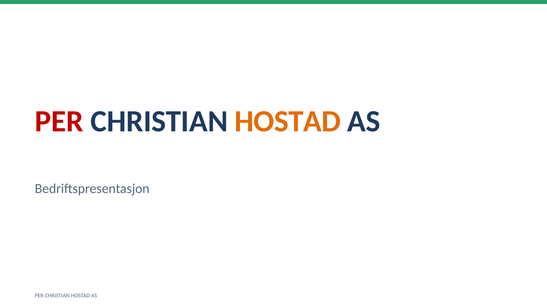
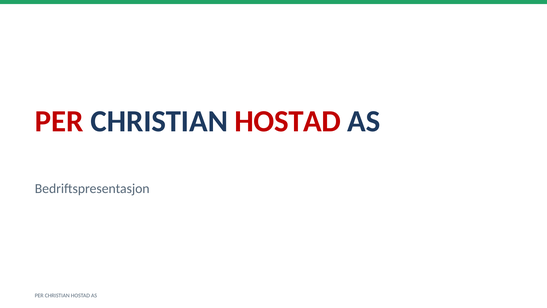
HOSTAD at (288, 121) colour: orange -> red
